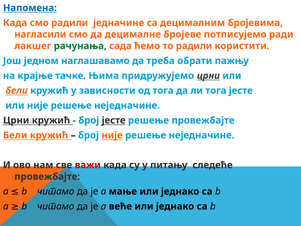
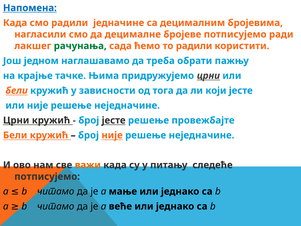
ли тога: тога -> који
важи colour: red -> orange
провежбајте at (47, 176): провежбајте -> потписујемо
